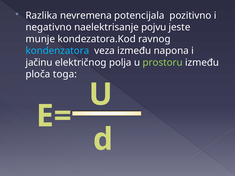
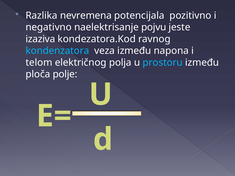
munje: munje -> izaziva
jačinu: jačinu -> telom
prostoru colour: light green -> light blue
toga: toga -> polje
